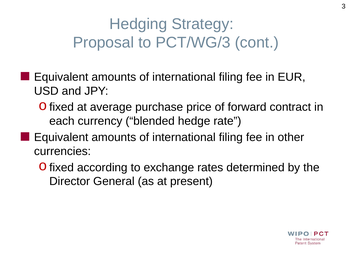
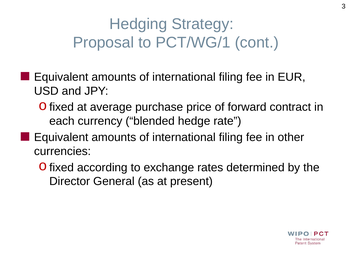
PCT/WG/3: PCT/WG/3 -> PCT/WG/1
